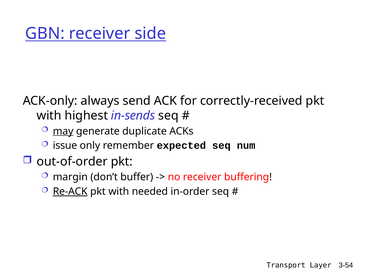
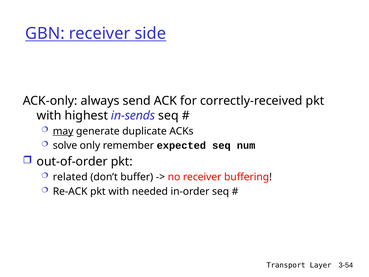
issue: issue -> solve
margin: margin -> related
Re-ACK underline: present -> none
